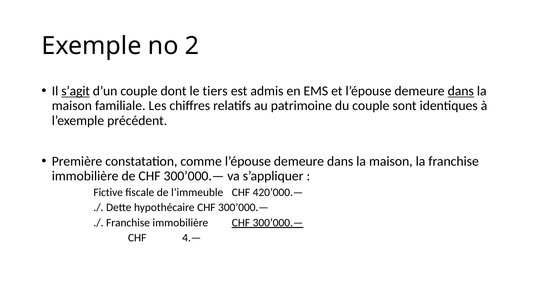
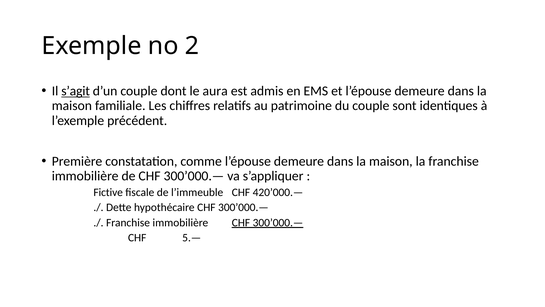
tiers: tiers -> aura
dans at (461, 91) underline: present -> none
4.—: 4.— -> 5.—
